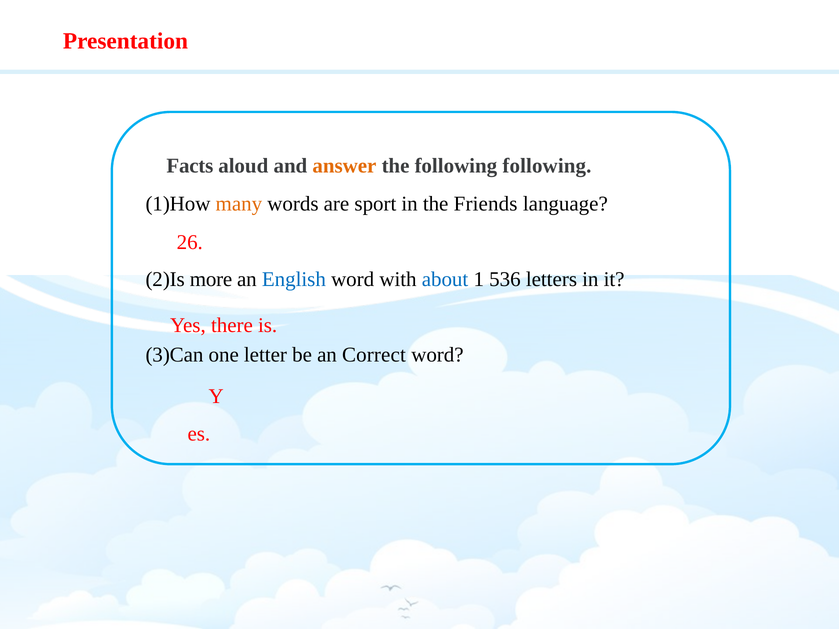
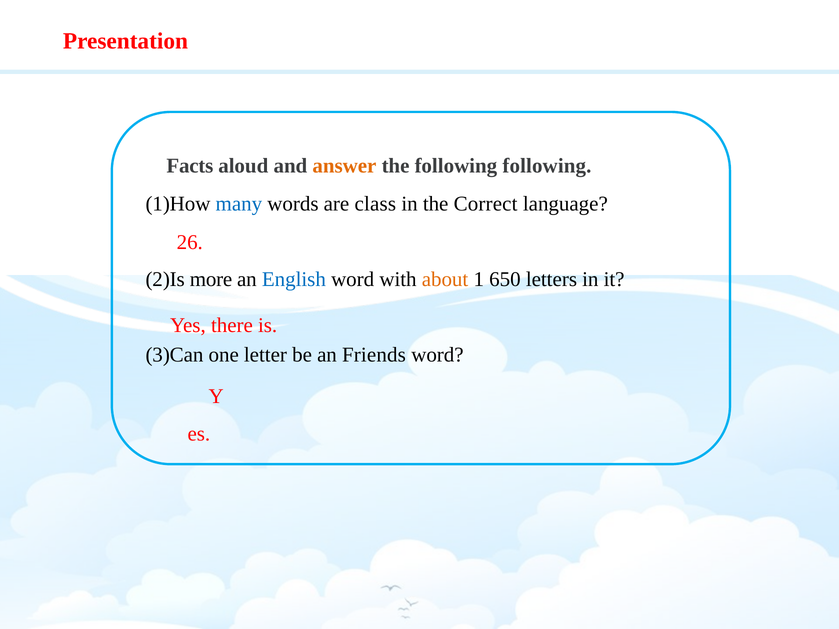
many colour: orange -> blue
sport: sport -> class
Friends: Friends -> Correct
about colour: blue -> orange
536: 536 -> 650
Correct: Correct -> Friends
